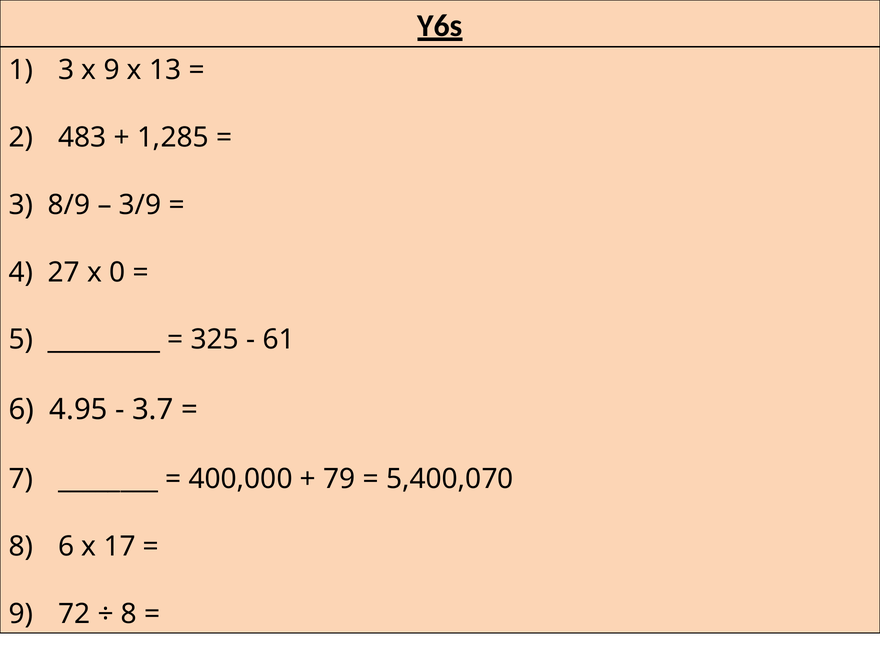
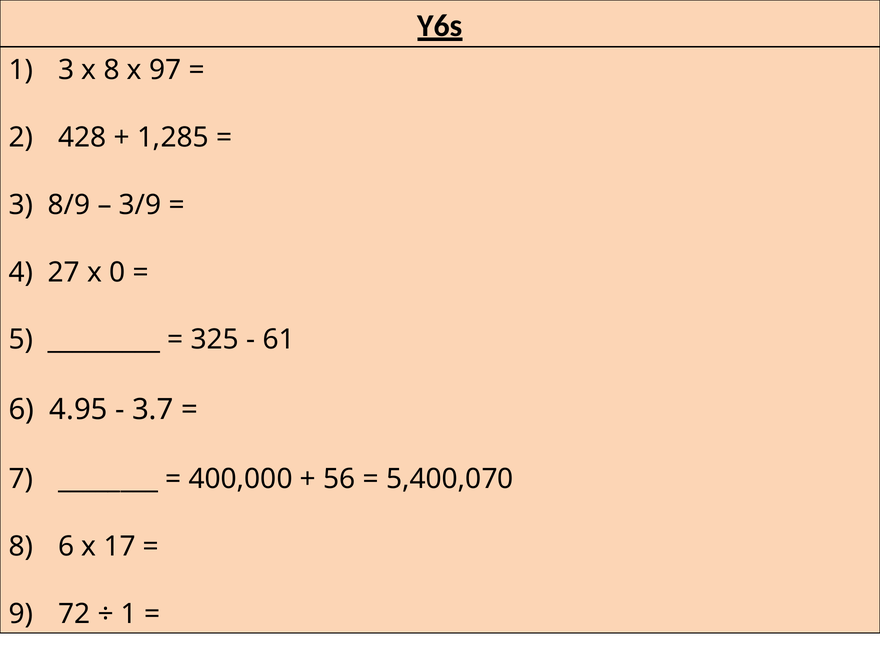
x 9: 9 -> 8
13: 13 -> 97
483: 483 -> 428
79: 79 -> 56
8 at (129, 614): 8 -> 1
